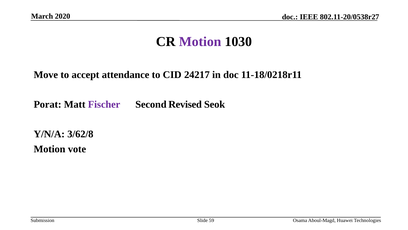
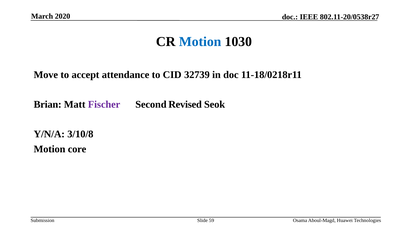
Motion at (200, 42) colour: purple -> blue
24217: 24217 -> 32739
Porat: Porat -> Brian
3/62/8: 3/62/8 -> 3/10/8
vote: vote -> core
